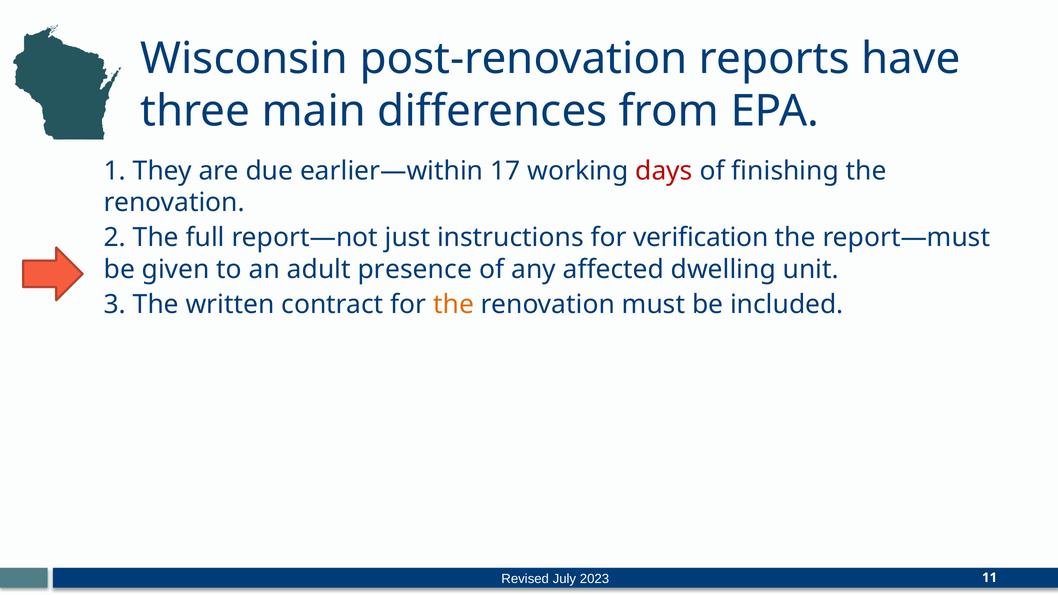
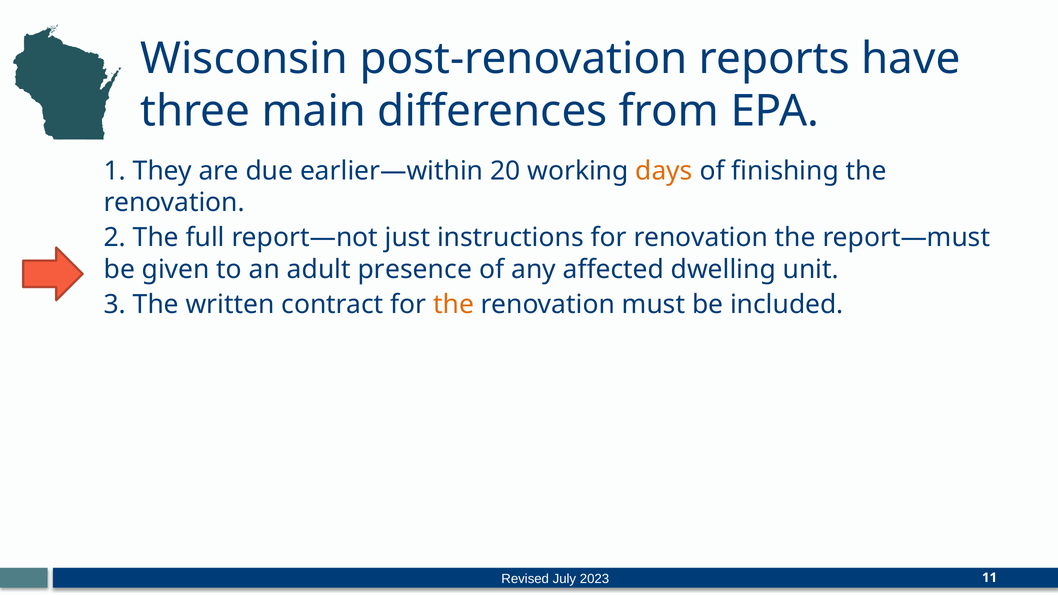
17: 17 -> 20
days colour: red -> orange
for verification: verification -> renovation
